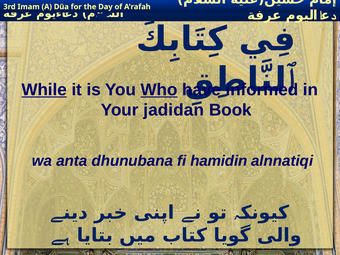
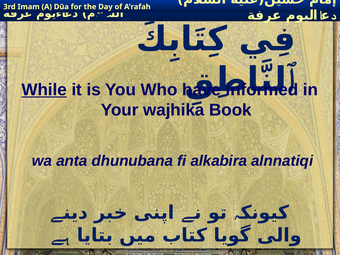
Who underline: present -> none
jadidan: jadidan -> wajhika
hamidin: hamidin -> alkabira
